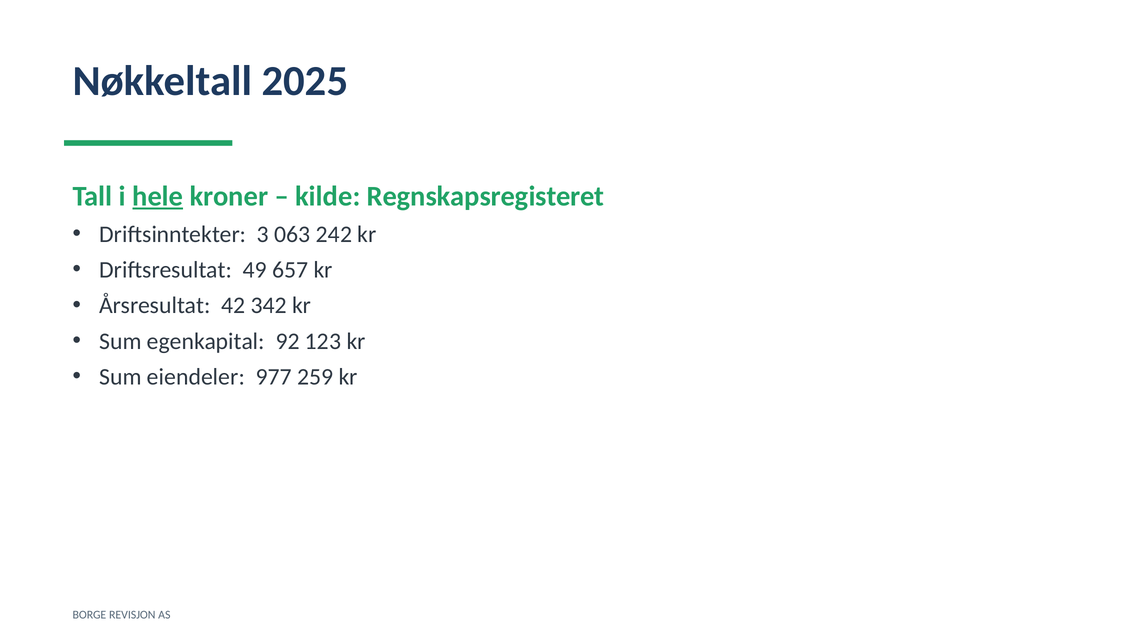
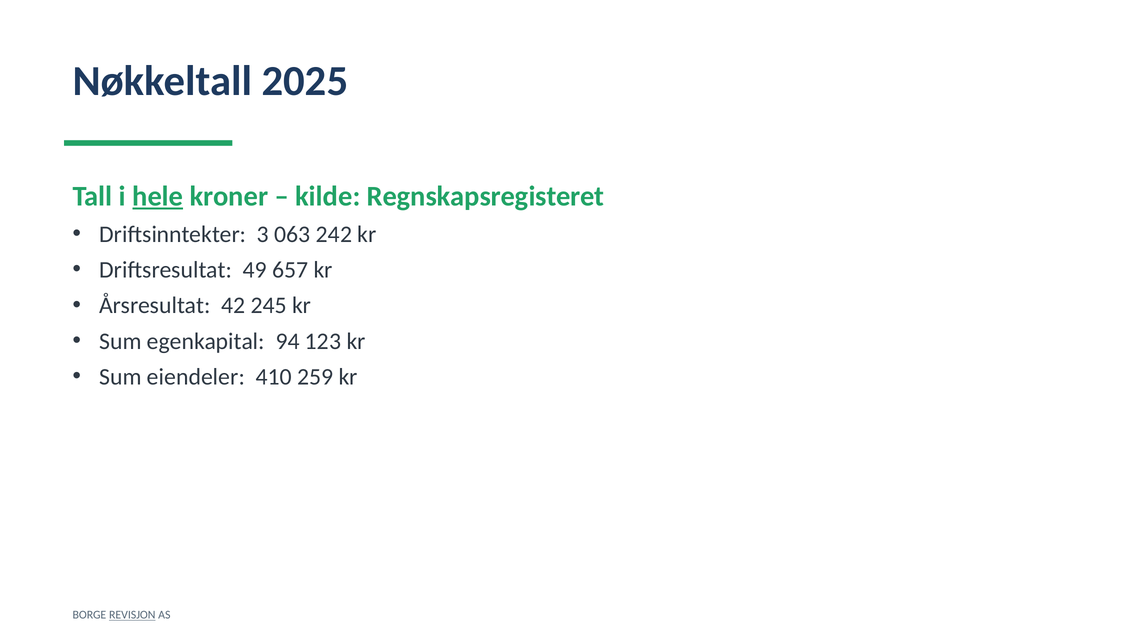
342: 342 -> 245
92: 92 -> 94
977: 977 -> 410
REVISJON underline: none -> present
